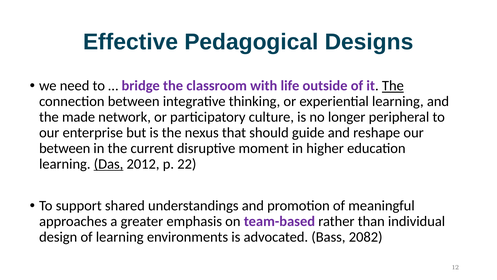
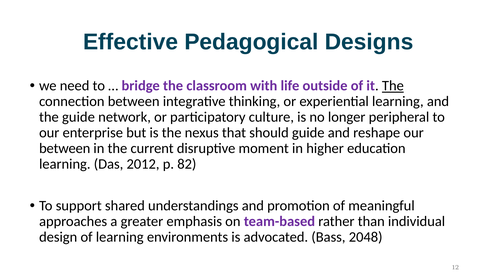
the made: made -> guide
Das underline: present -> none
22: 22 -> 82
2082: 2082 -> 2048
